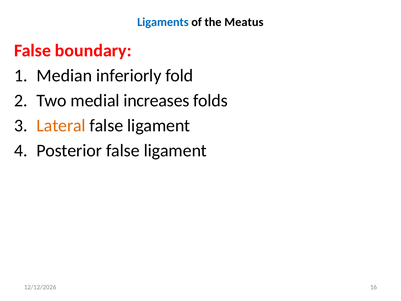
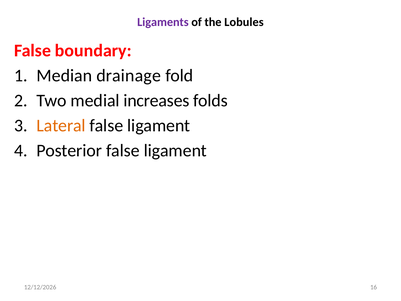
Ligaments colour: blue -> purple
Meatus: Meatus -> Lobules
inferiorly: inferiorly -> drainage
